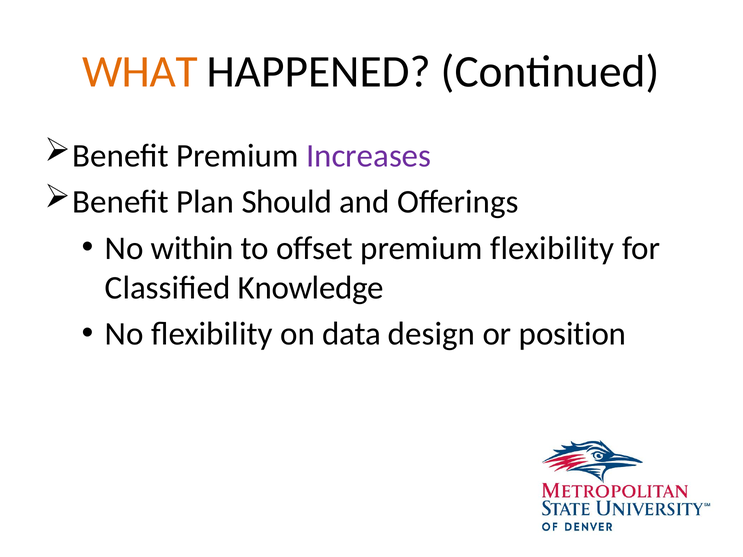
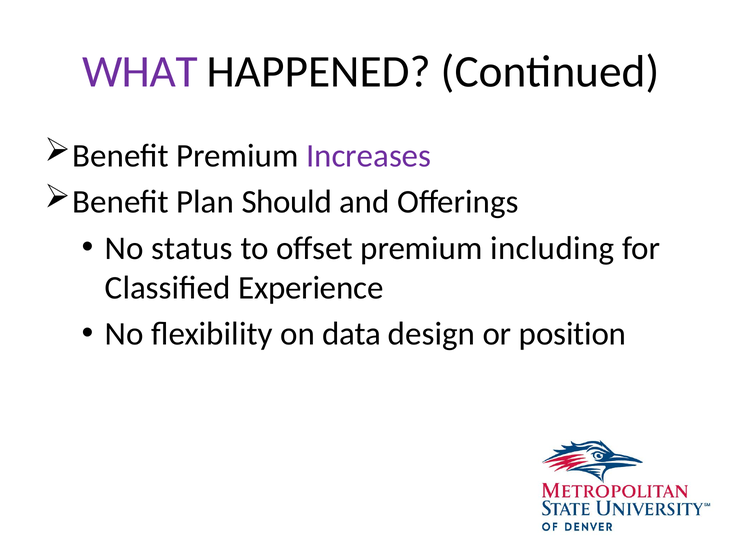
WHAT colour: orange -> purple
within: within -> status
premium flexibility: flexibility -> including
Knowledge: Knowledge -> Experience
